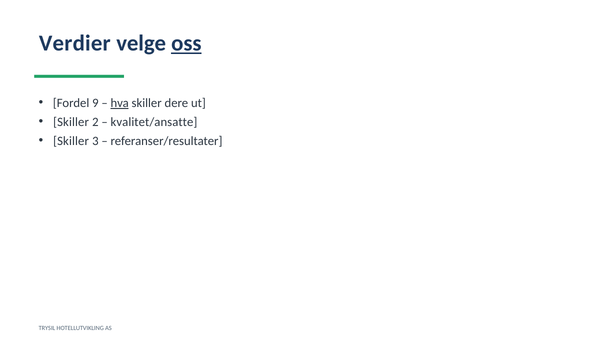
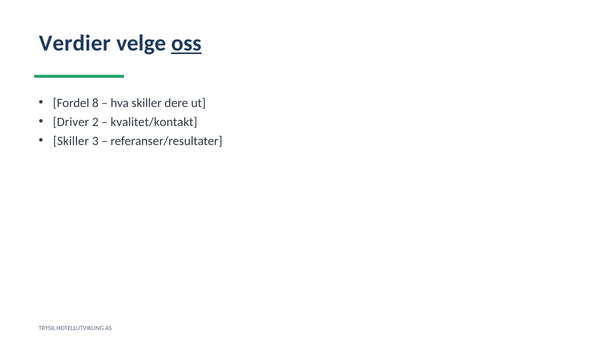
9: 9 -> 8
hva underline: present -> none
Skiller at (71, 122): Skiller -> Driver
kvalitet/ansatte: kvalitet/ansatte -> kvalitet/kontakt
